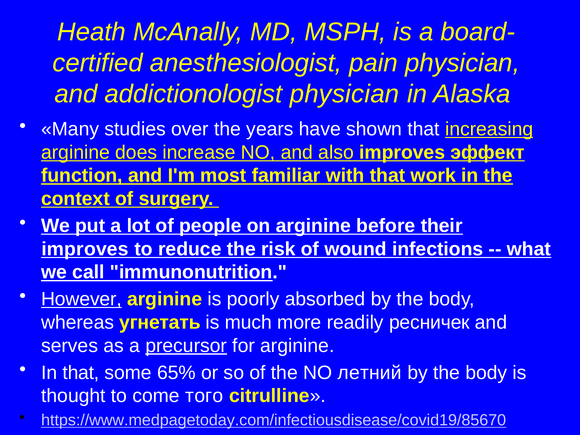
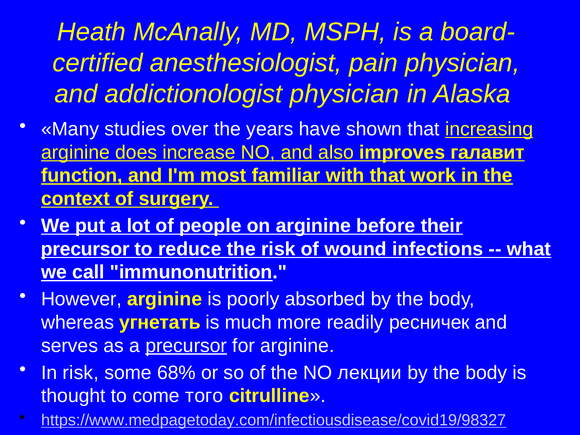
эффект: эффект -> галавит
improves at (85, 249): improves -> precursor
However underline: present -> none
In that: that -> risk
65%: 65% -> 68%
летний: летний -> лекции
https://www.medpagetoday.com/infectiousdisease/covid19/85670: https://www.medpagetoday.com/infectiousdisease/covid19/85670 -> https://www.medpagetoday.com/infectiousdisease/covid19/98327
